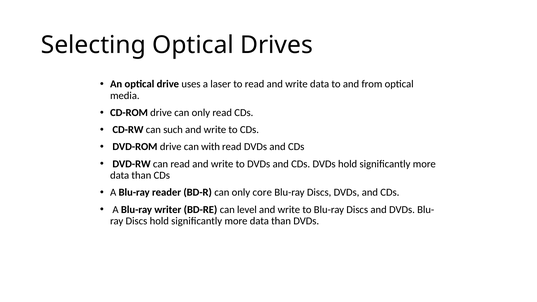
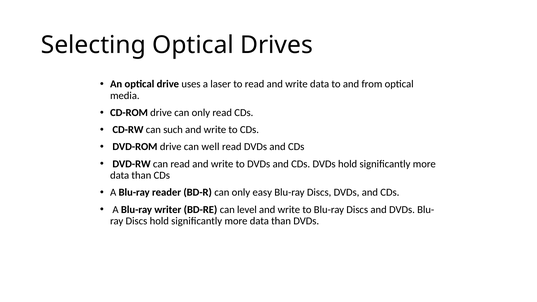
with: with -> well
core: core -> easy
